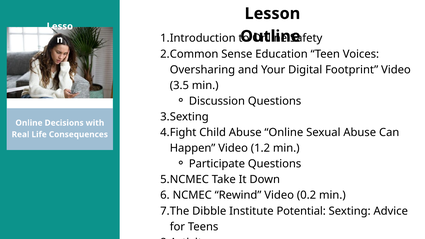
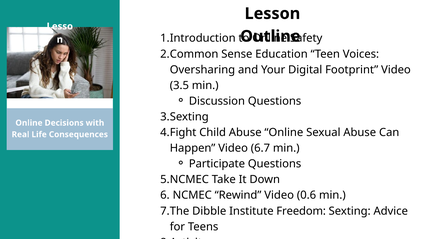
1.2: 1.2 -> 6.7
0.2: 0.2 -> 0.6
Potential: Potential -> Freedom
